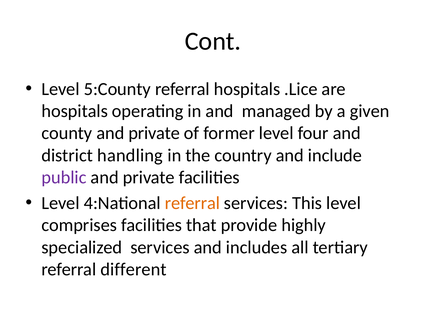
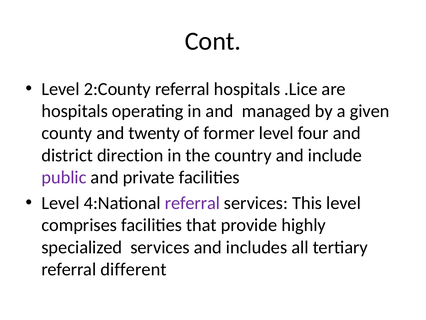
5:County: 5:County -> 2:County
county and private: private -> twenty
handling: handling -> direction
referral at (192, 203) colour: orange -> purple
